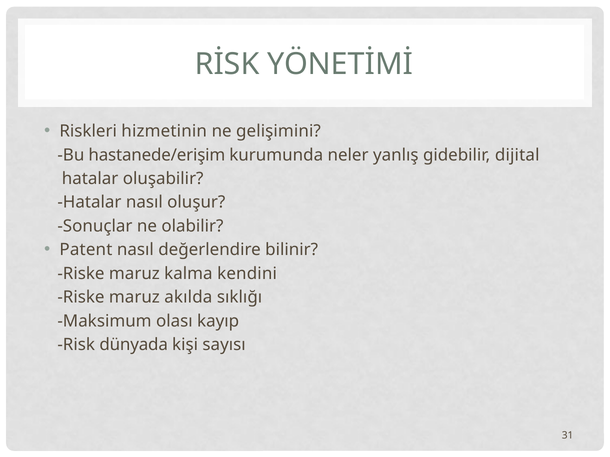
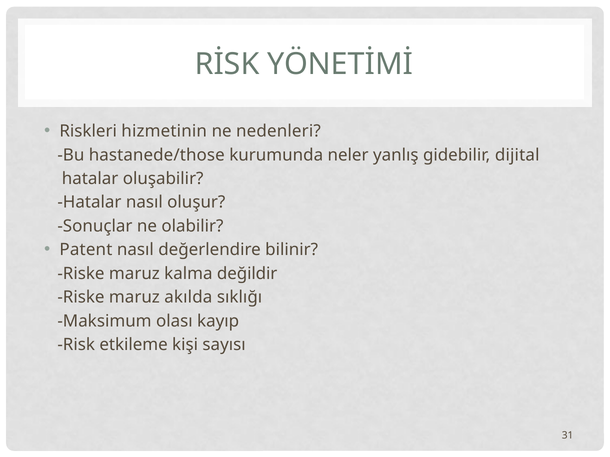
gelişimini: gelişimini -> nedenleri
hastanede/erişim: hastanede/erişim -> hastanede/those
kendini: kendini -> değildir
dünyada: dünyada -> etkileme
